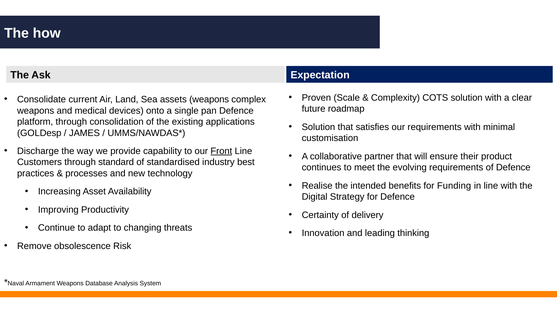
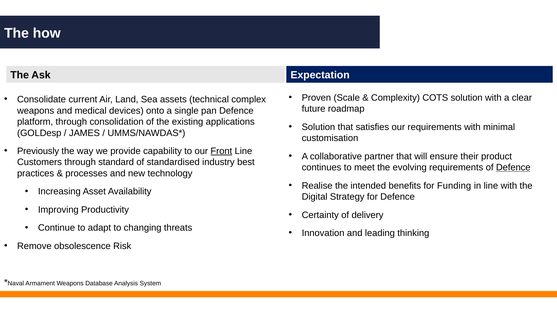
assets weapons: weapons -> technical
Discharge: Discharge -> Previously
Defence at (513, 167) underline: none -> present
